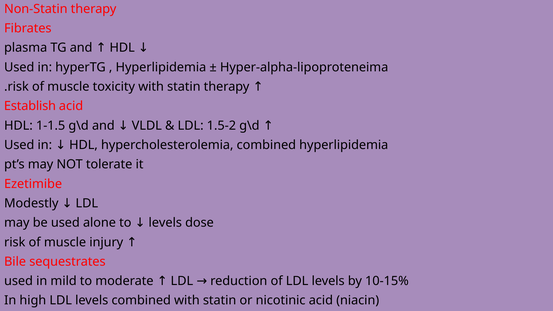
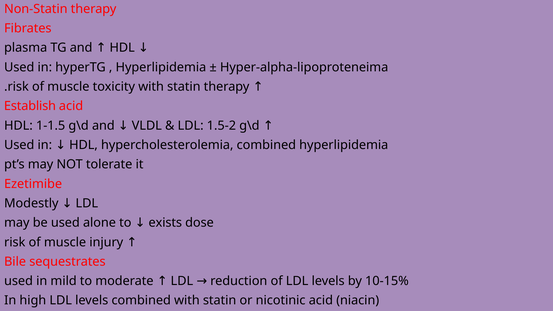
to levels: levels -> exists
